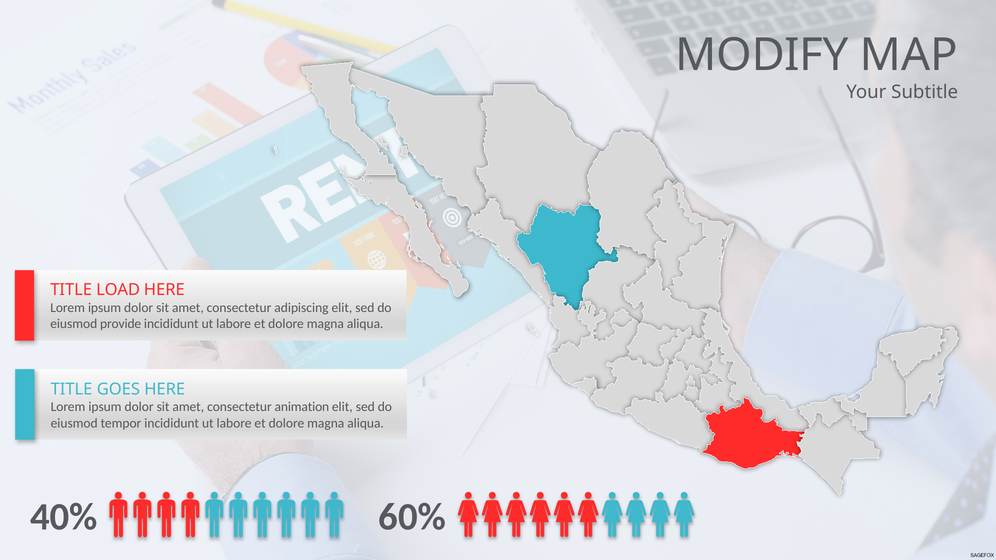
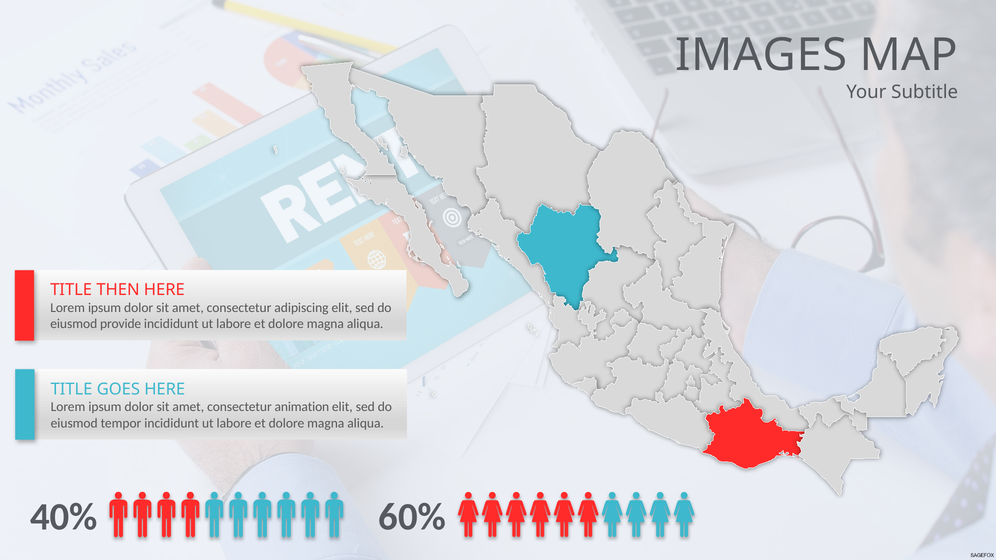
MODIFY: MODIFY -> IMAGES
LOAD: LOAD -> THEN
